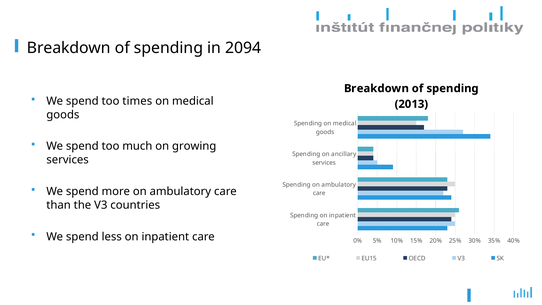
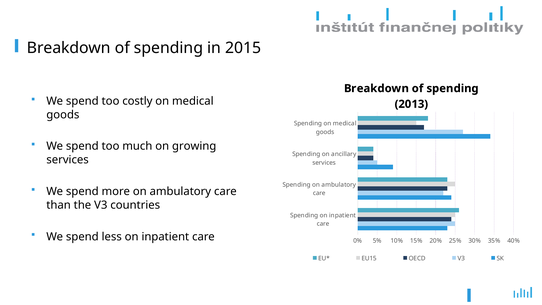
2094: 2094 -> 2015
times: times -> costly
